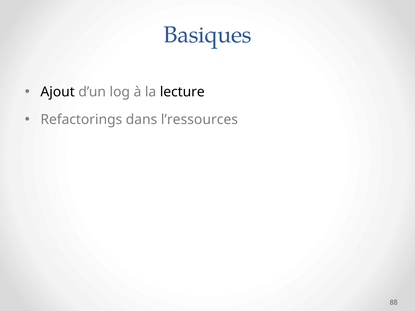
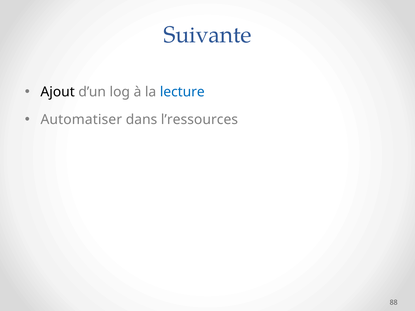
Basiques: Basiques -> Suivante
lecture colour: black -> blue
Refactorings: Refactorings -> Automatiser
